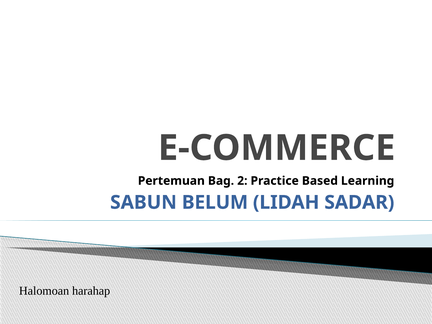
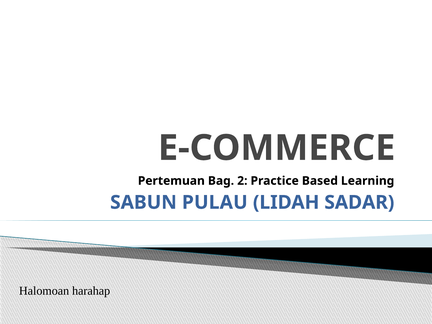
BELUM: BELUM -> PULAU
